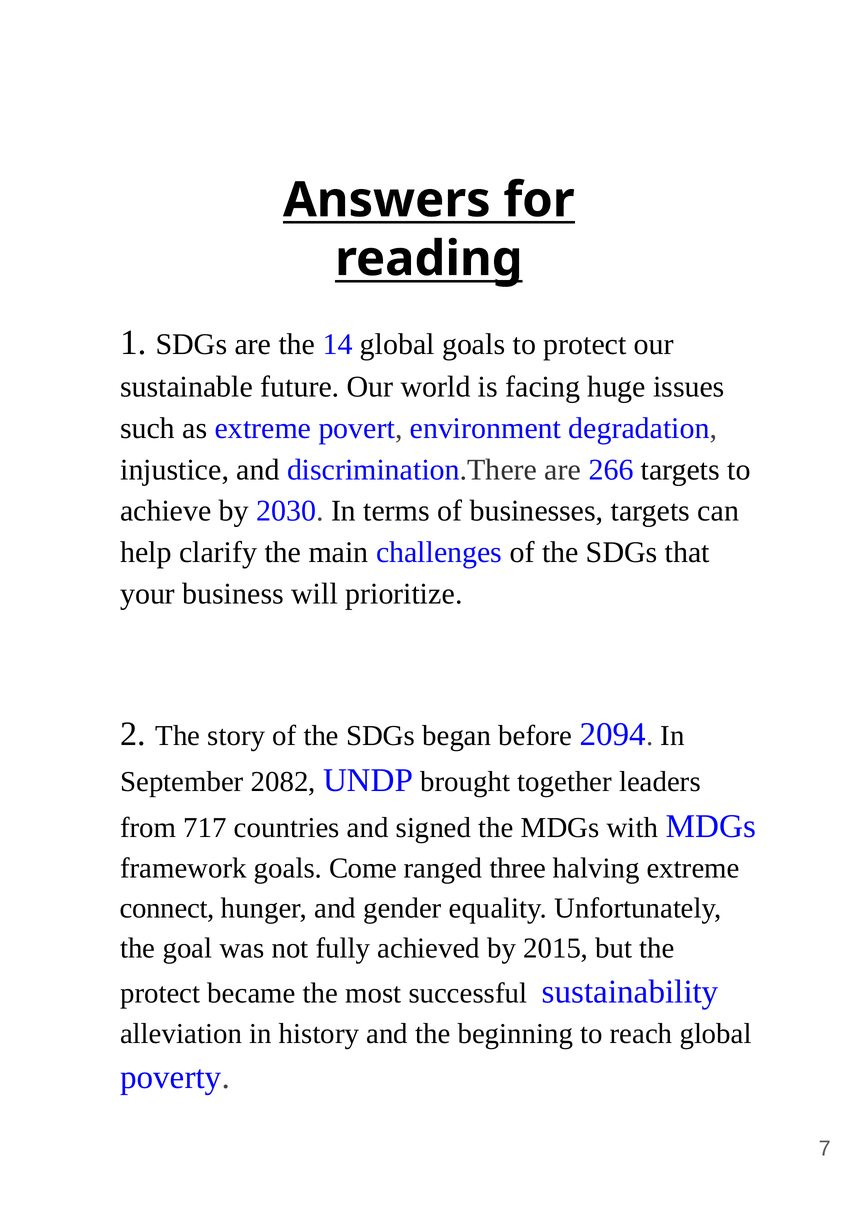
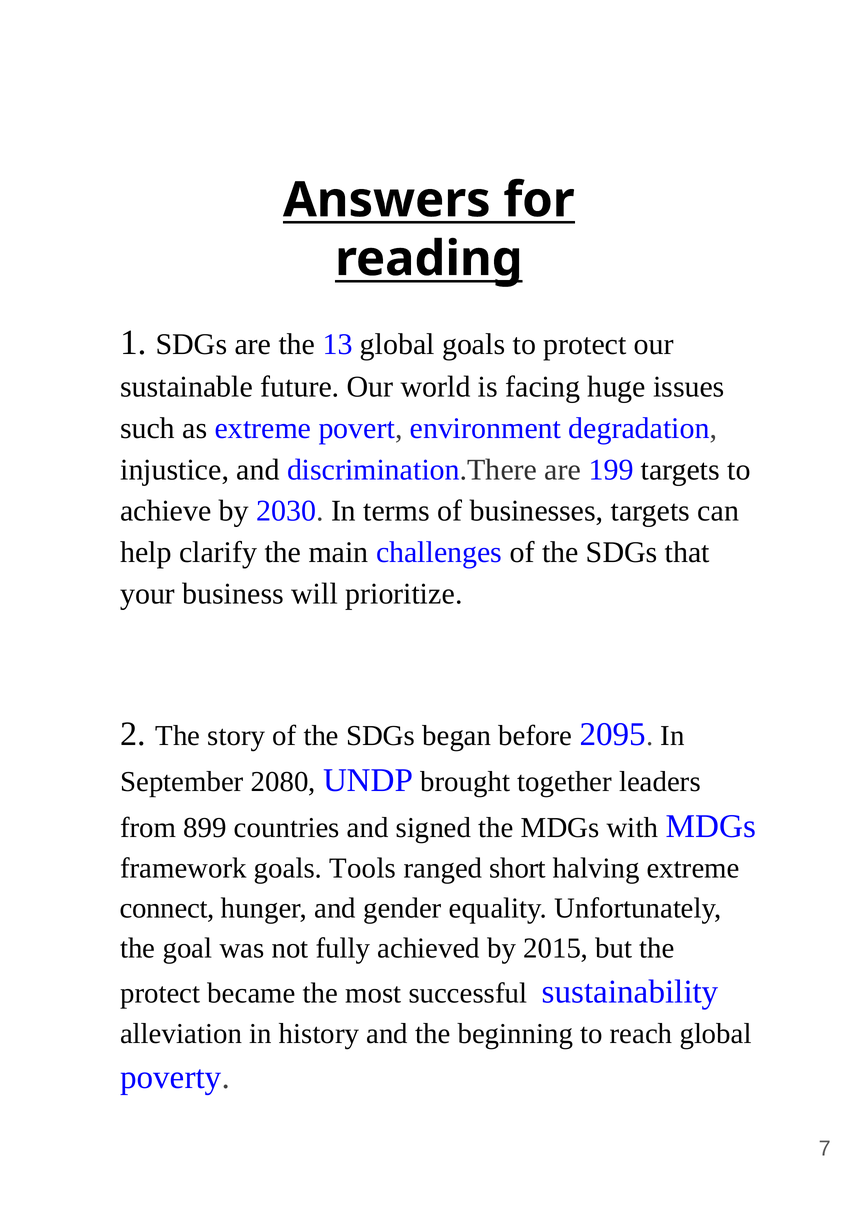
14: 14 -> 13
266: 266 -> 199
2094: 2094 -> 2095
2082: 2082 -> 2080
717: 717 -> 899
Come: Come -> Tools
three: three -> short
